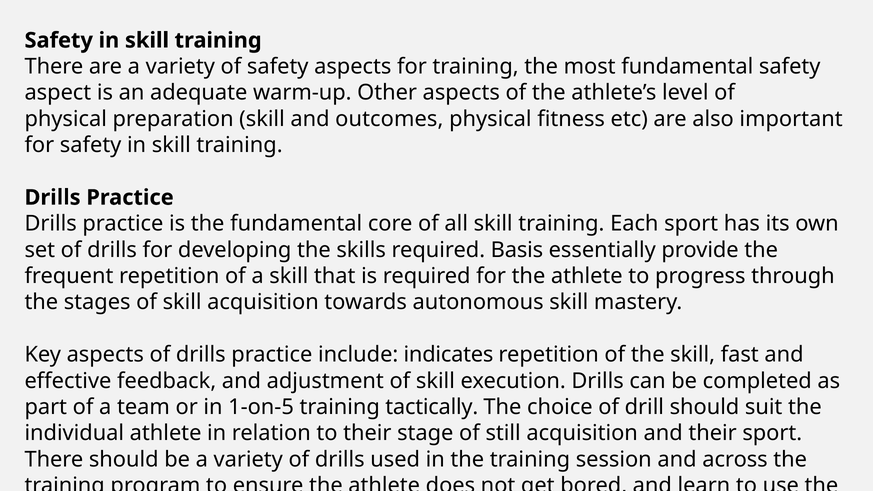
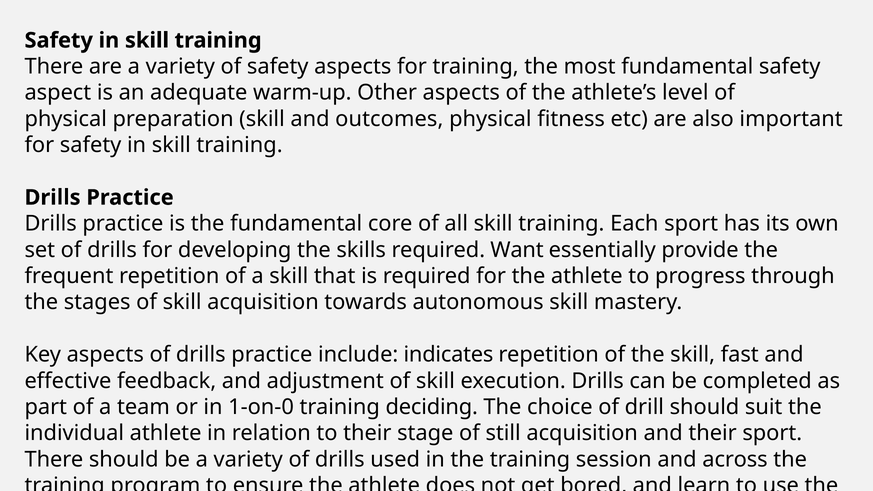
Basis: Basis -> Want
1-on-5: 1-on-5 -> 1-on-0
tactically: tactically -> deciding
